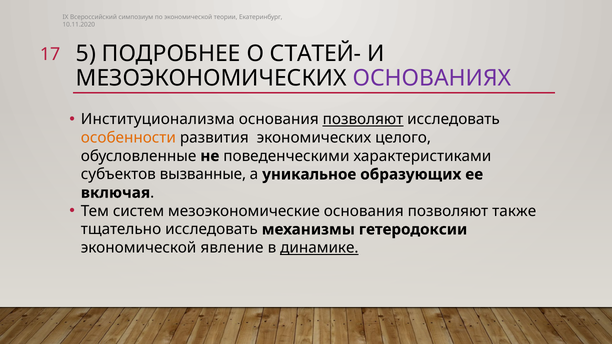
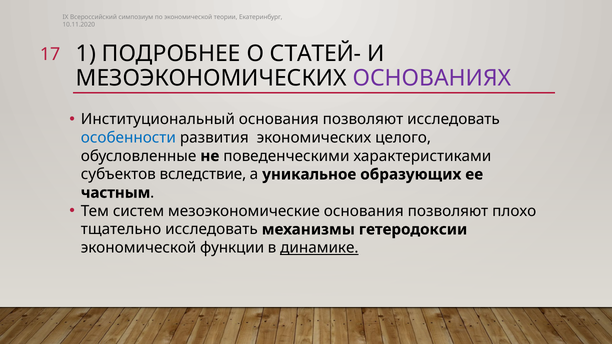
5: 5 -> 1
Институционализма: Институционализма -> Институциональный
позволяют at (363, 119) underline: present -> none
особенности colour: orange -> blue
вызванные: вызванные -> вследствие
включая: включая -> частным
также: также -> плохо
явление: явление -> функции
